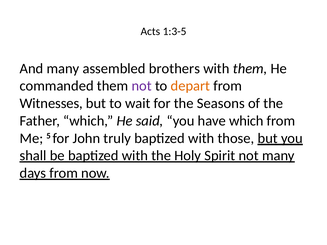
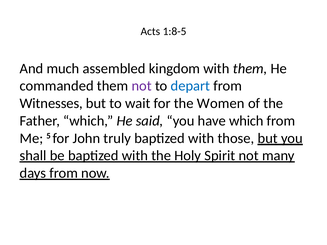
1:3-5: 1:3-5 -> 1:8-5
And many: many -> much
brothers: brothers -> kingdom
depart colour: orange -> blue
Seasons: Seasons -> Women
